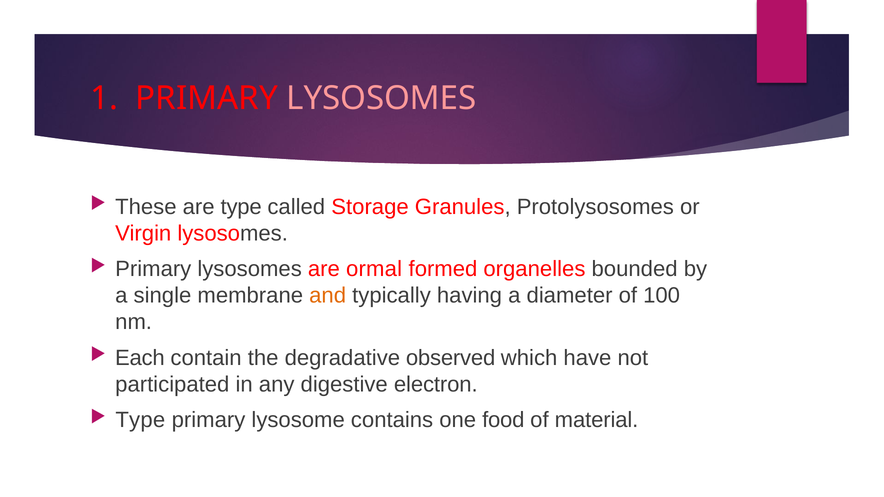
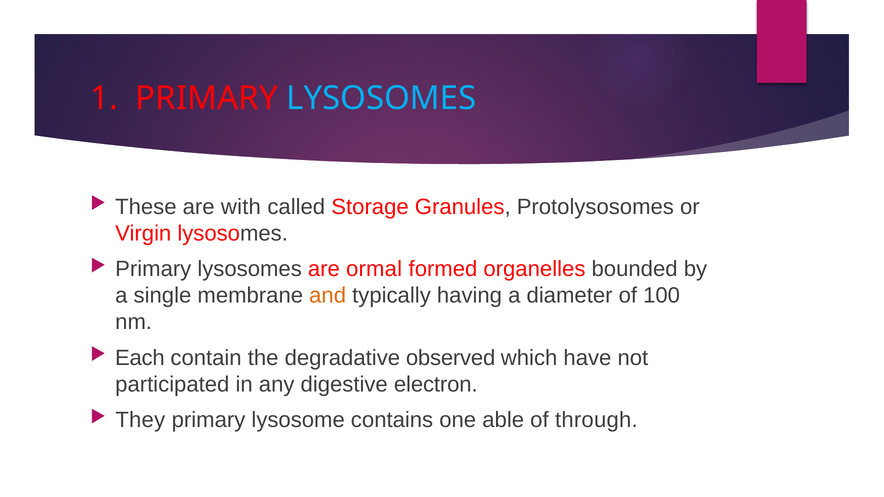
LYSOSOMES at (381, 99) colour: pink -> light blue
are type: type -> with
Type at (140, 420): Type -> They
food: food -> able
material: material -> through
